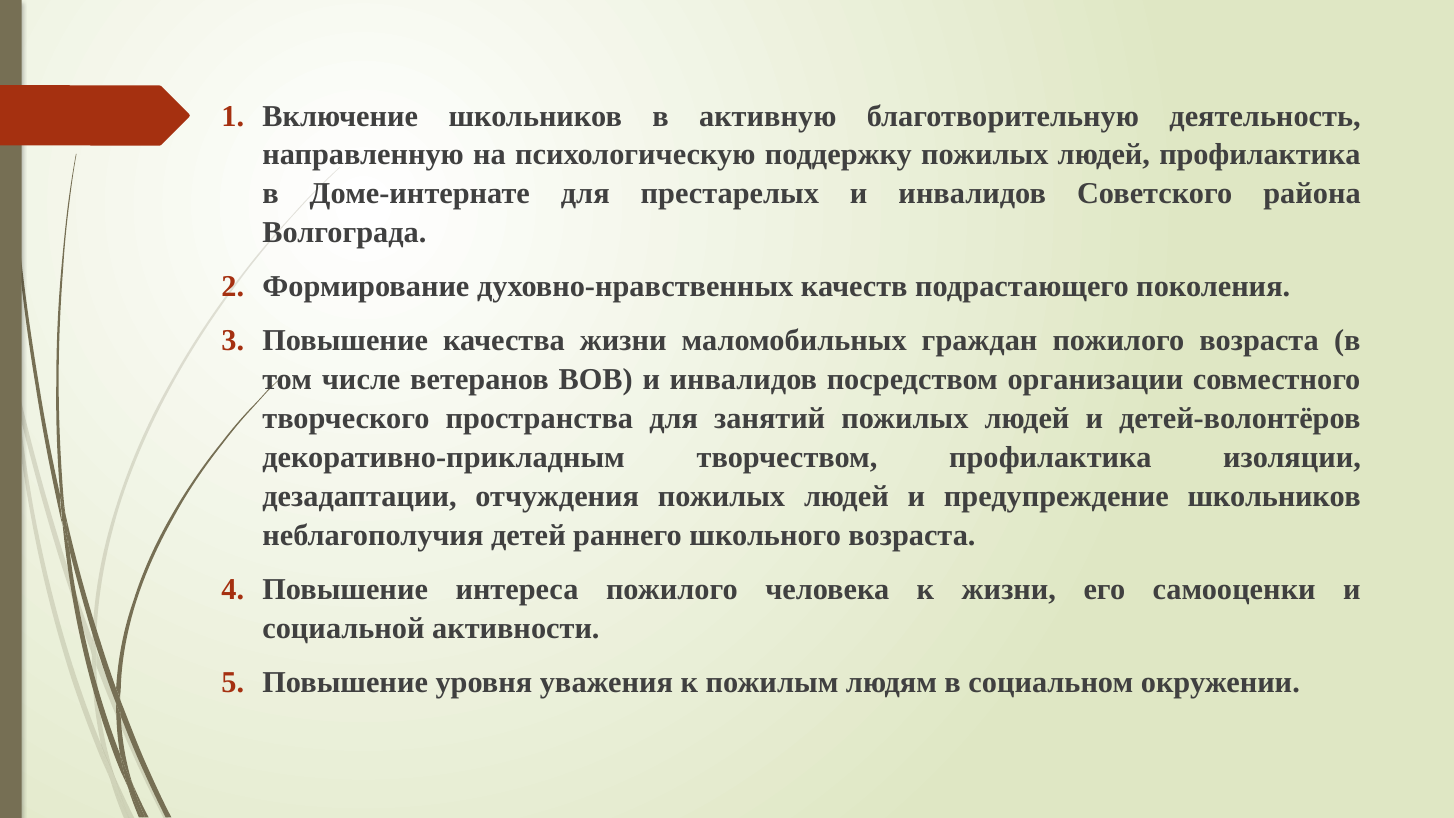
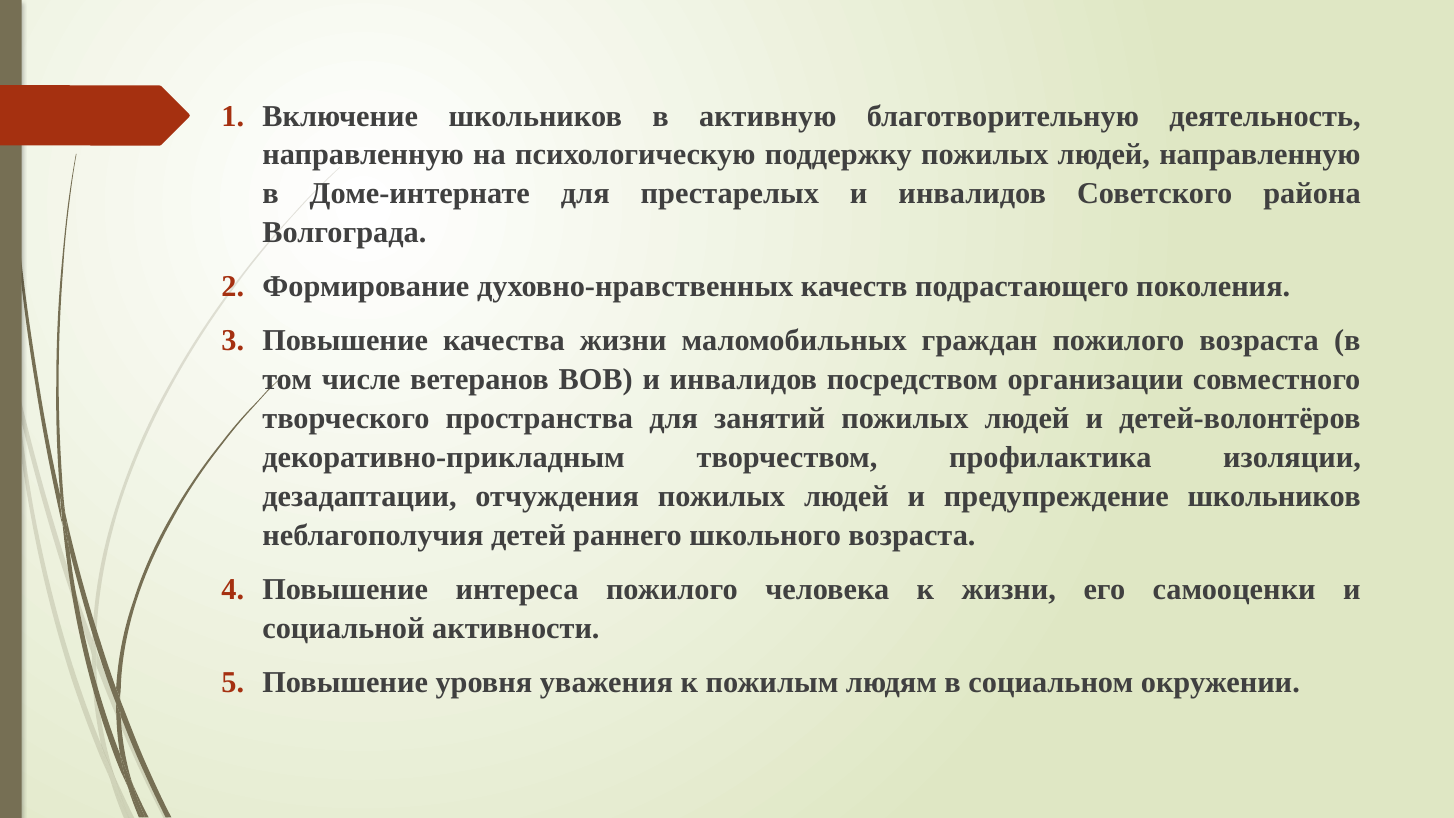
людей профилактика: профилактика -> направленную
